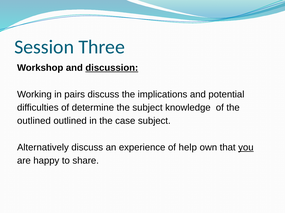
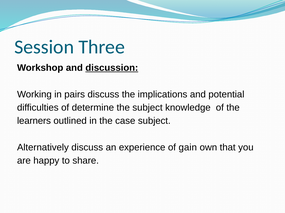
outlined at (34, 121): outlined -> learners
help: help -> gain
you underline: present -> none
